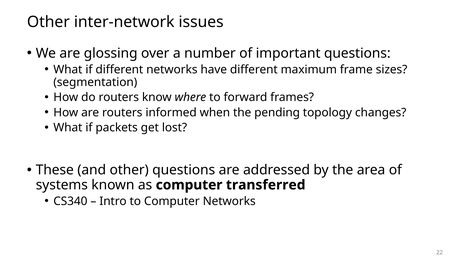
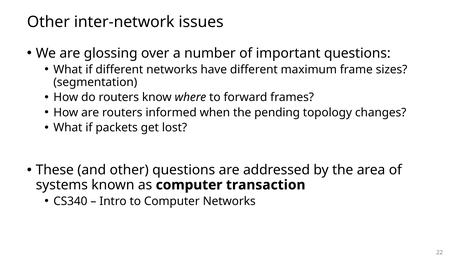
transferred: transferred -> transaction
